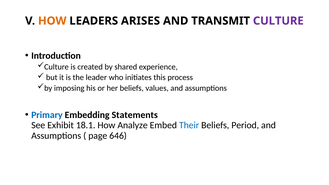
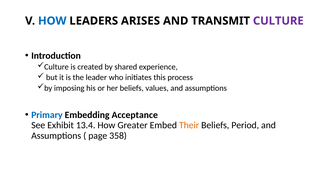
HOW at (52, 21) colour: orange -> blue
Statements: Statements -> Acceptance
18.1: 18.1 -> 13.4
Analyze: Analyze -> Greater
Their colour: blue -> orange
646: 646 -> 358
